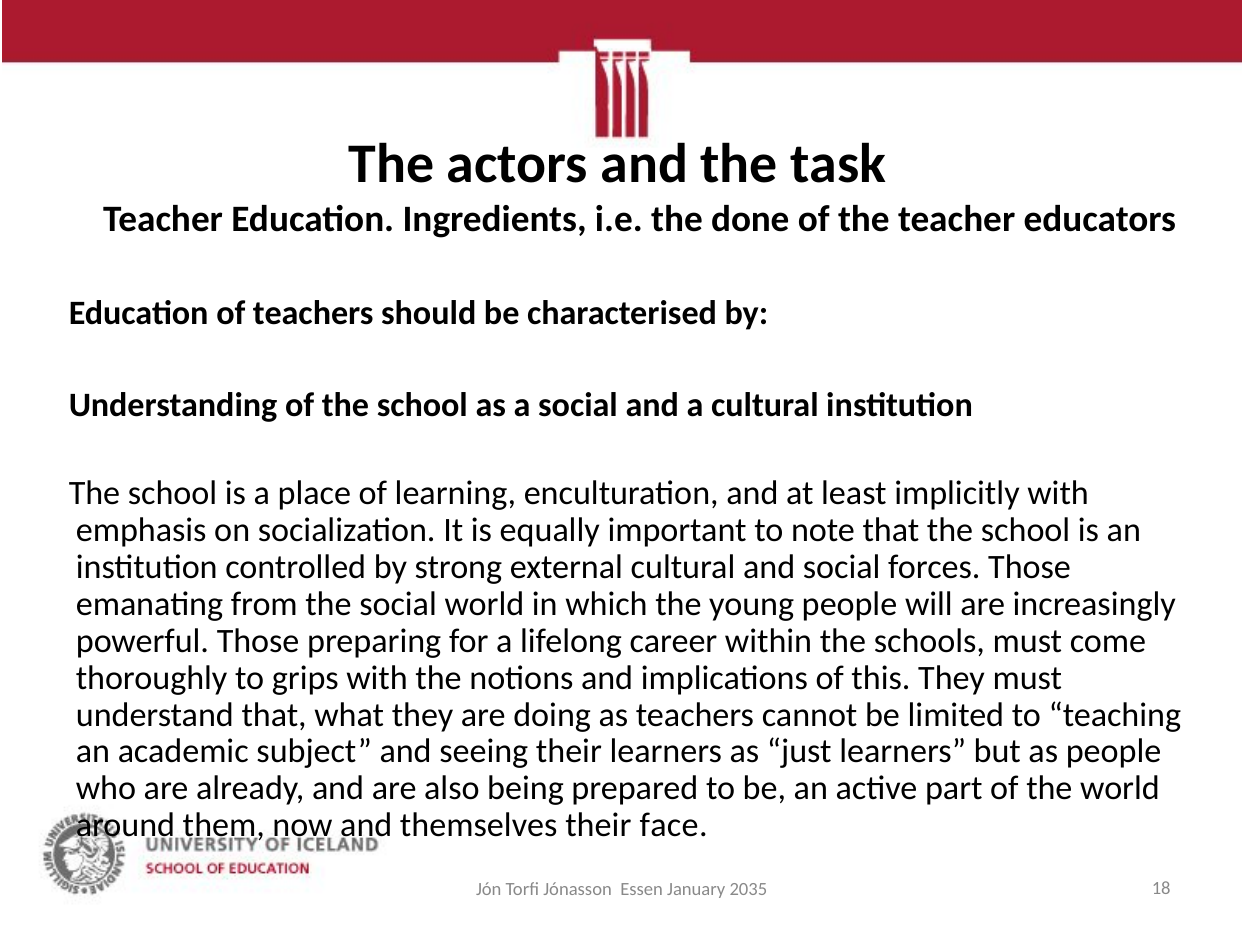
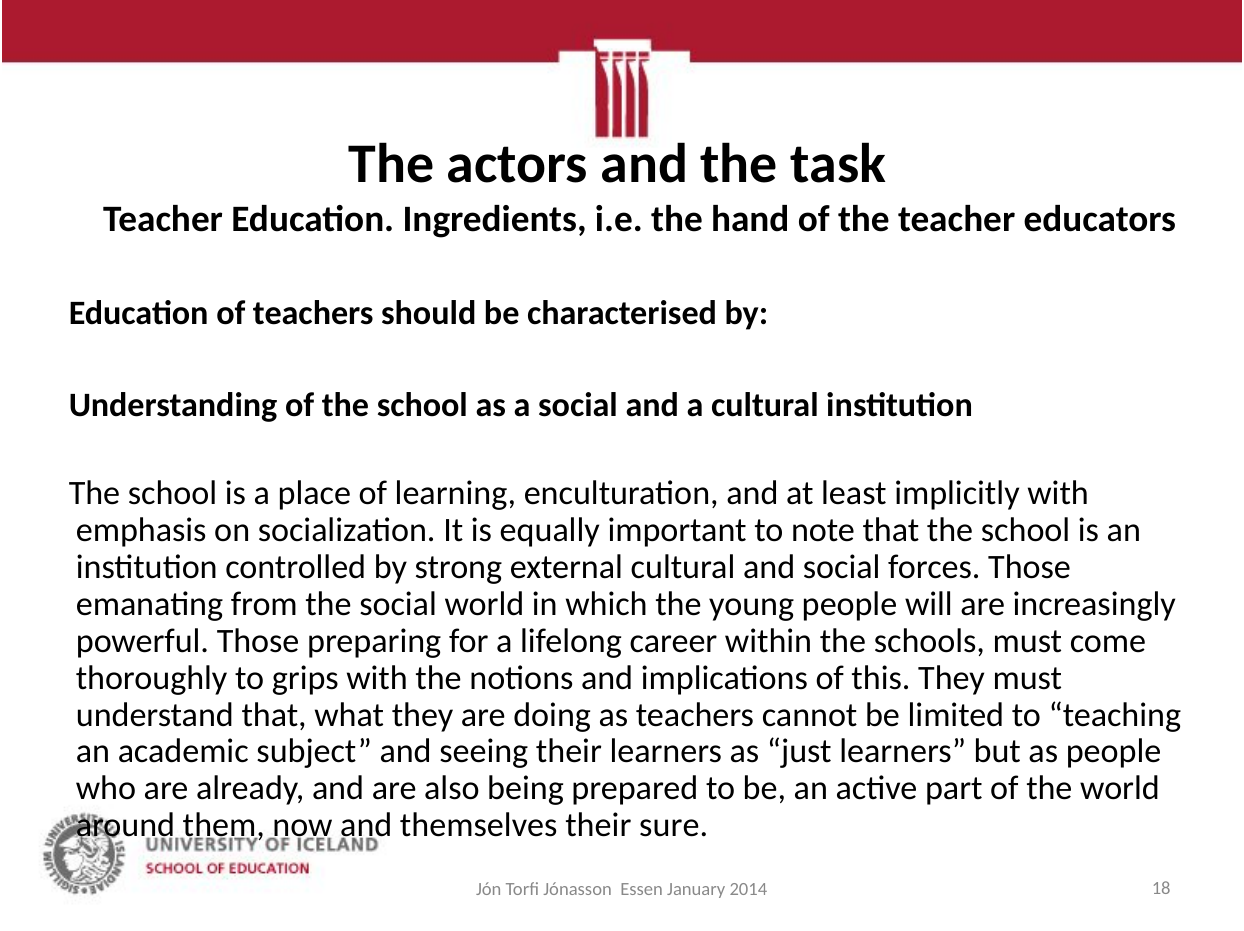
done: done -> hand
face: face -> sure
2035: 2035 -> 2014
